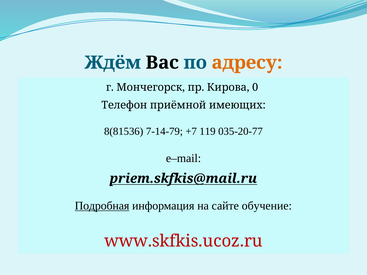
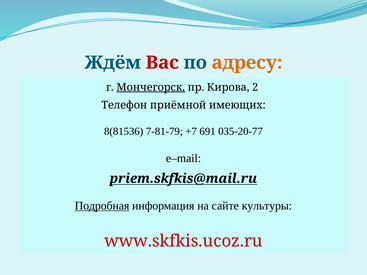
Вас colour: black -> red
Мончегорск underline: none -> present
0: 0 -> 2
7-14-79: 7-14-79 -> 7-81-79
119: 119 -> 691
обучение: обучение -> культуры
